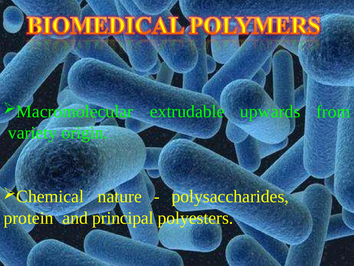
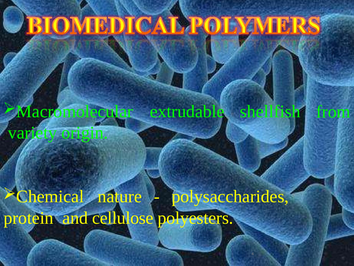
upwards: upwards -> shellfish
principal: principal -> cellulose
